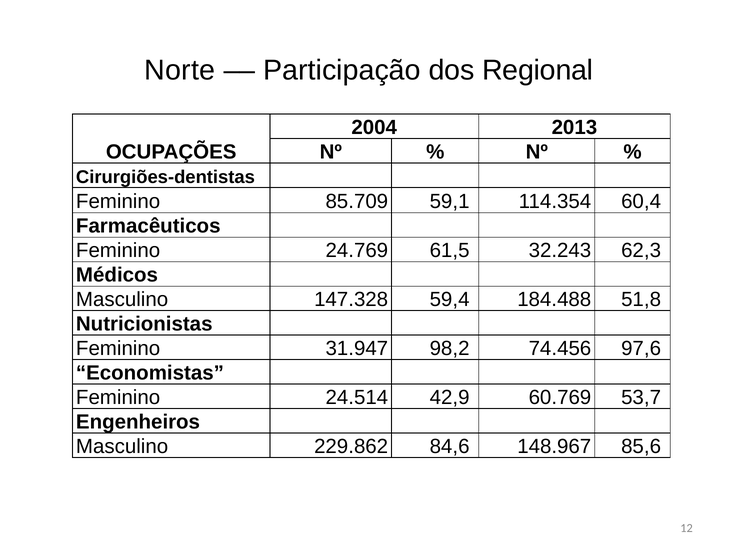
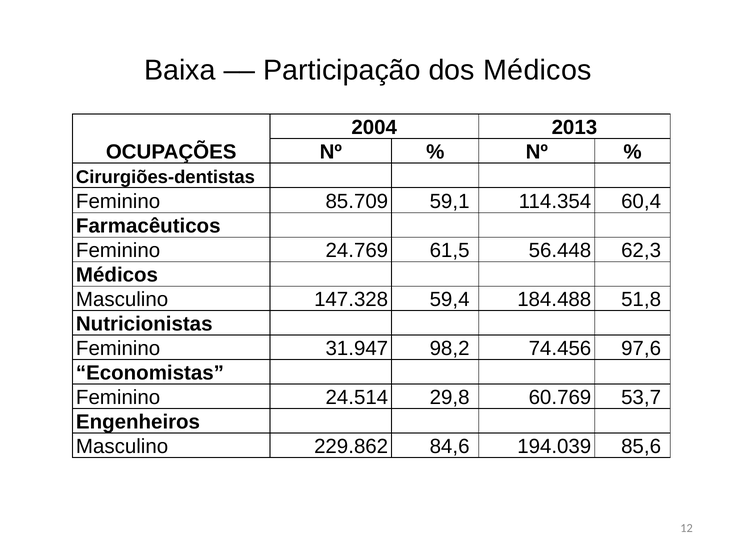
Norte: Norte -> Baixa
dos Regional: Regional -> Médicos
32.243: 32.243 -> 56.448
42,9: 42,9 -> 29,8
148.967: 148.967 -> 194.039
